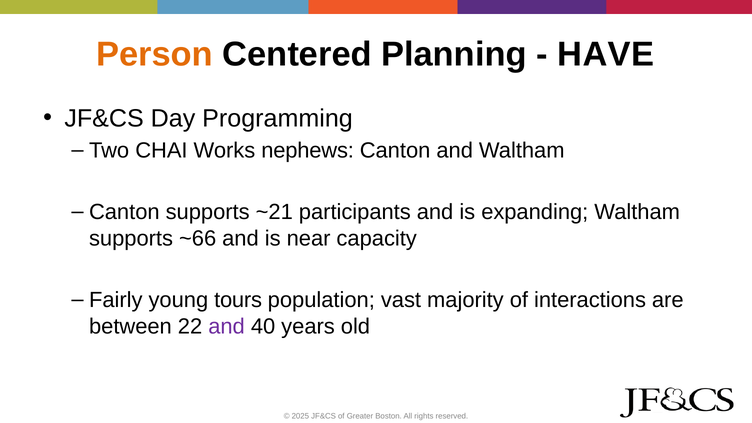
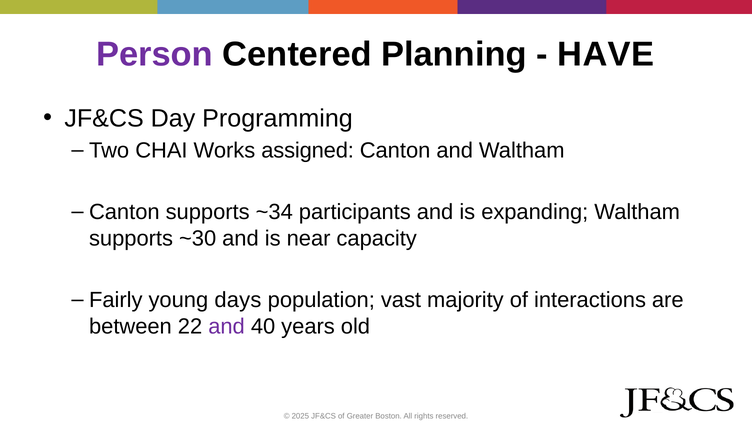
Person colour: orange -> purple
nephews: nephews -> assigned
~21: ~21 -> ~34
~66: ~66 -> ~30
tours: tours -> days
